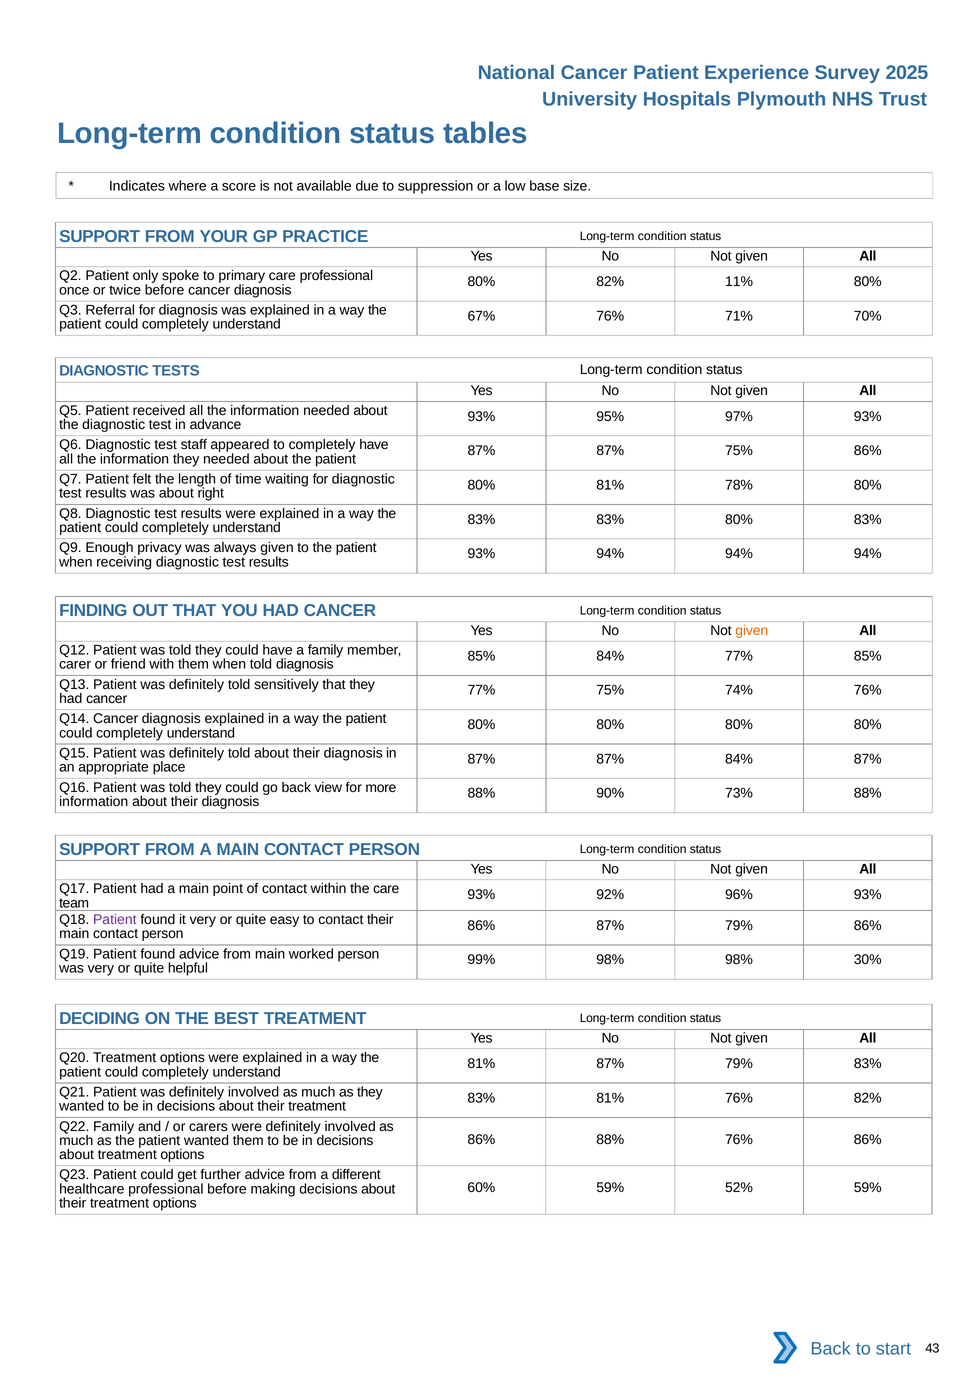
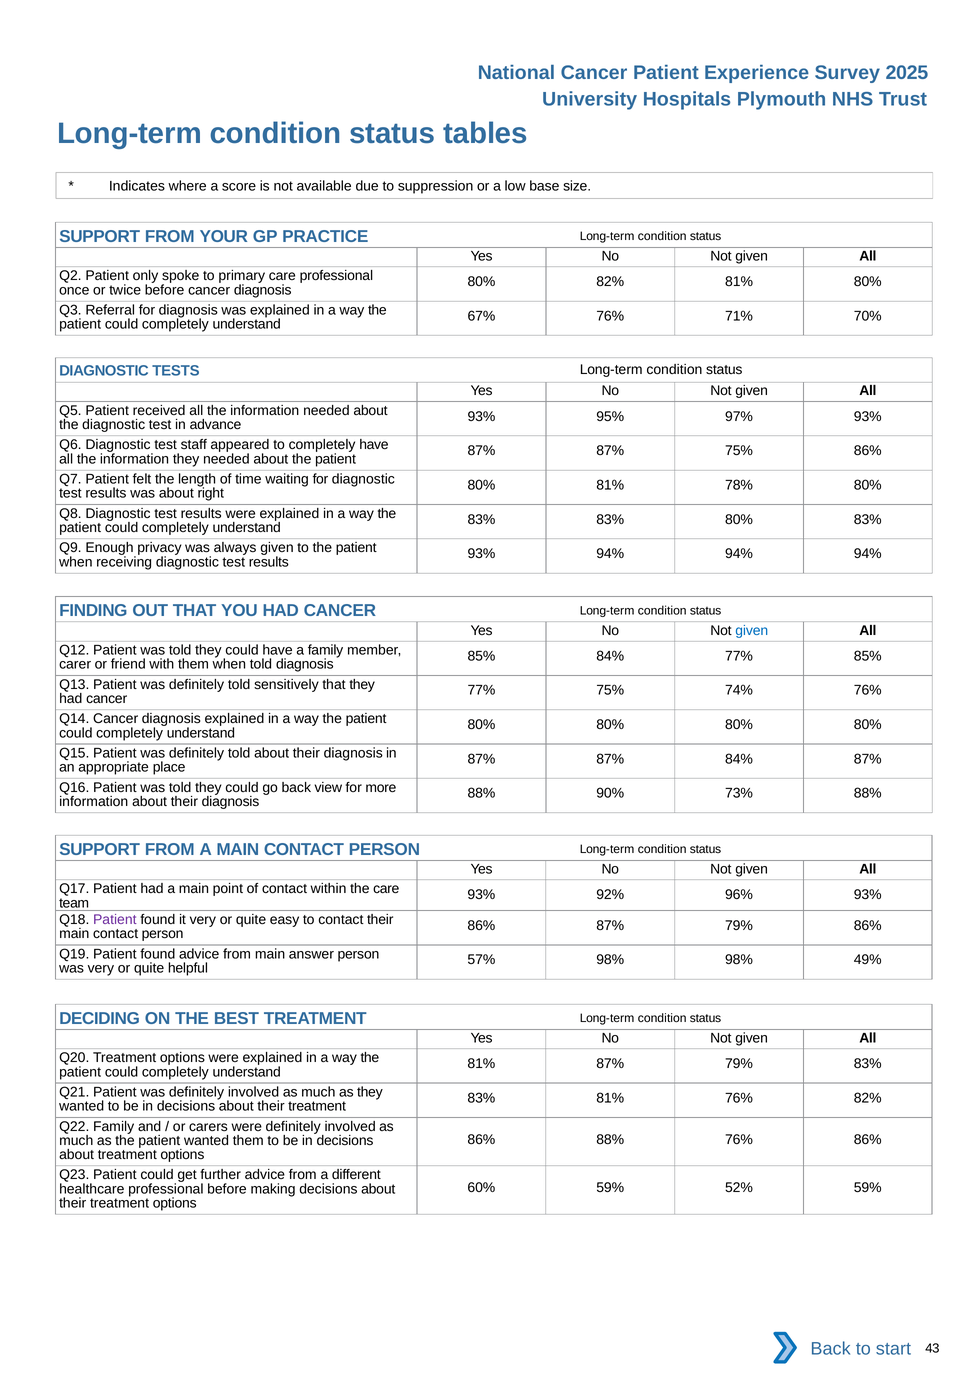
82% 11%: 11% -> 81%
given at (752, 631) colour: orange -> blue
worked: worked -> answer
99%: 99% -> 57%
30%: 30% -> 49%
